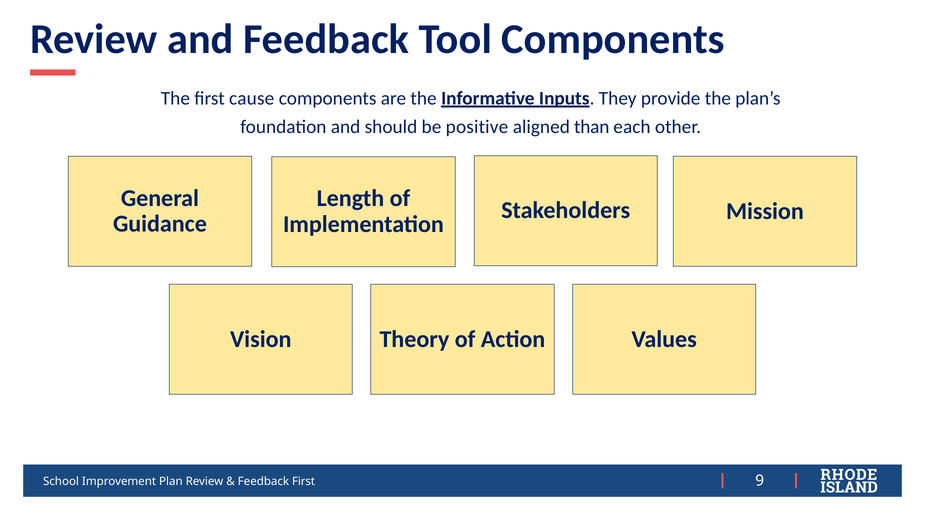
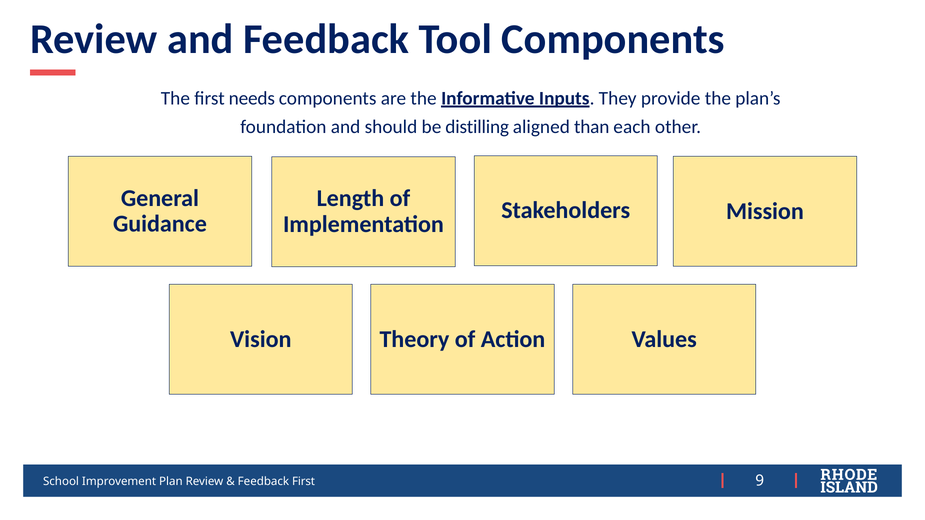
cause: cause -> needs
positive: positive -> distilling
